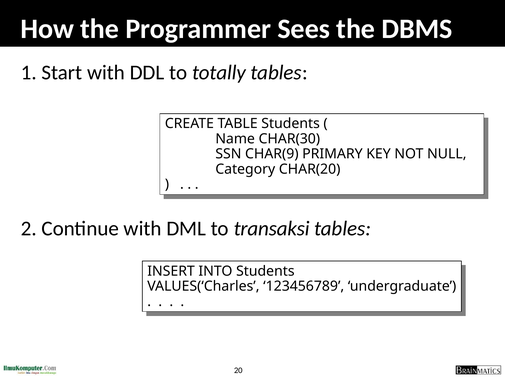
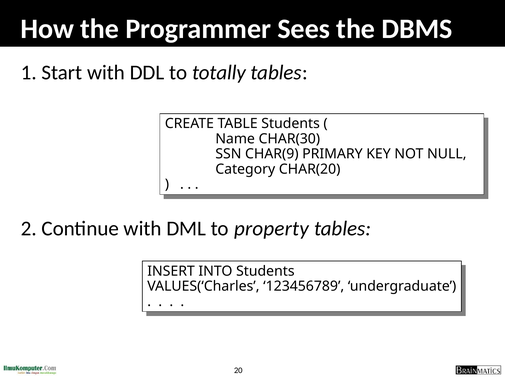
transaksi: transaksi -> property
